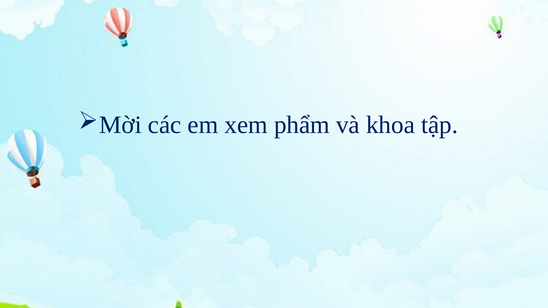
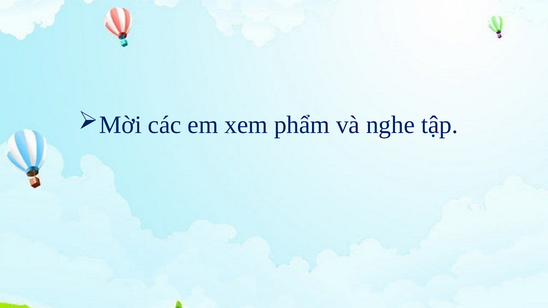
khoa: khoa -> nghe
